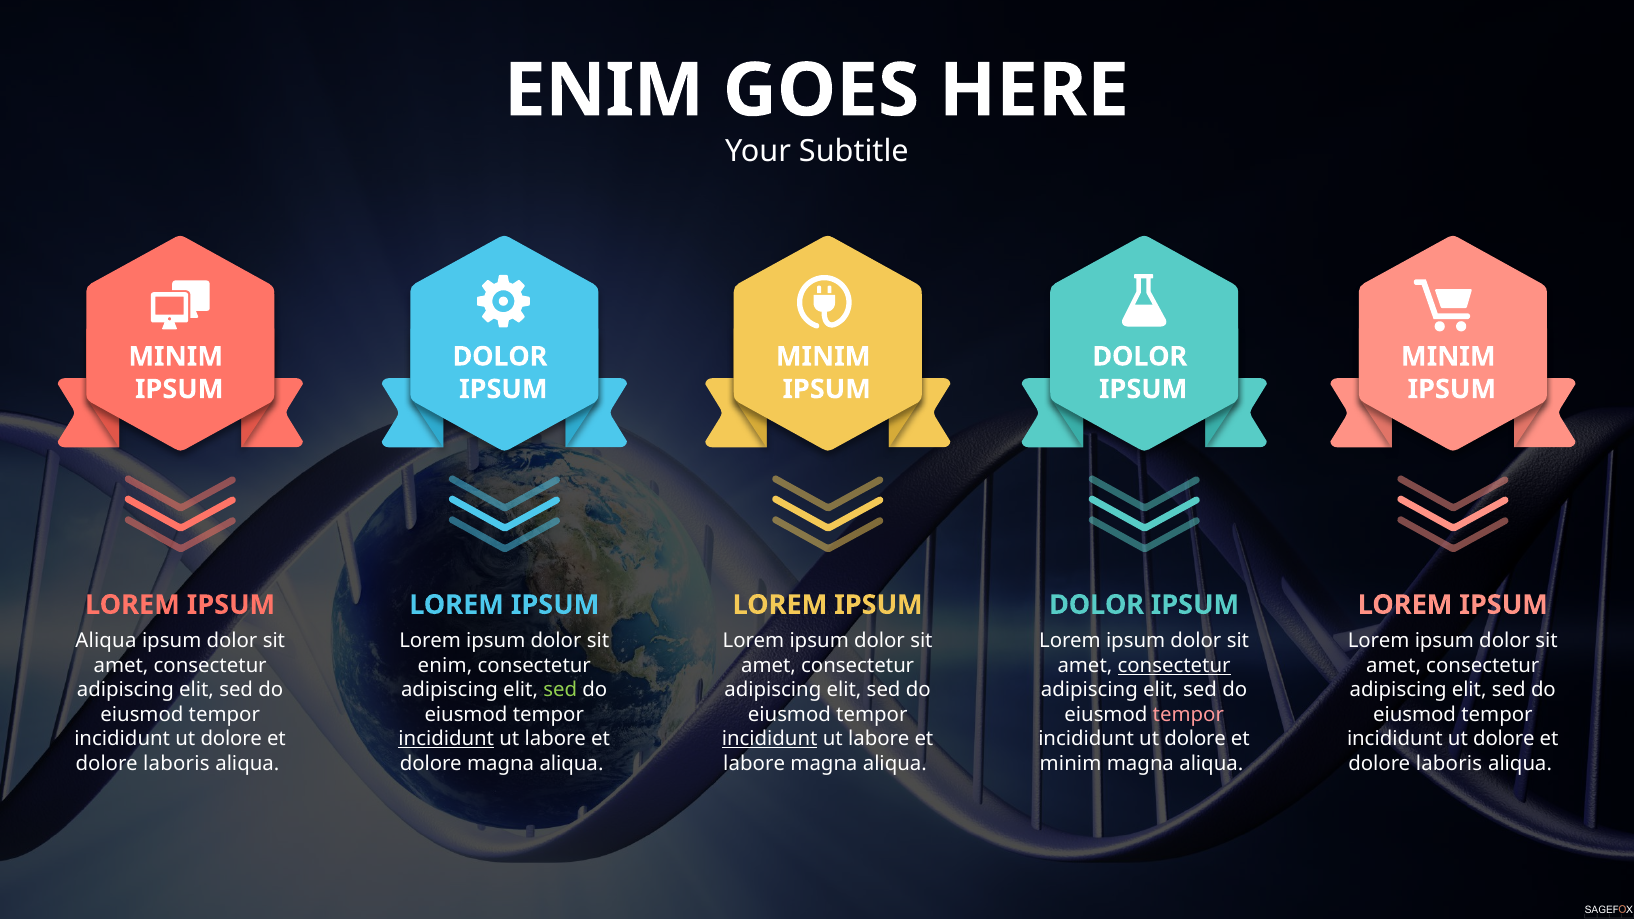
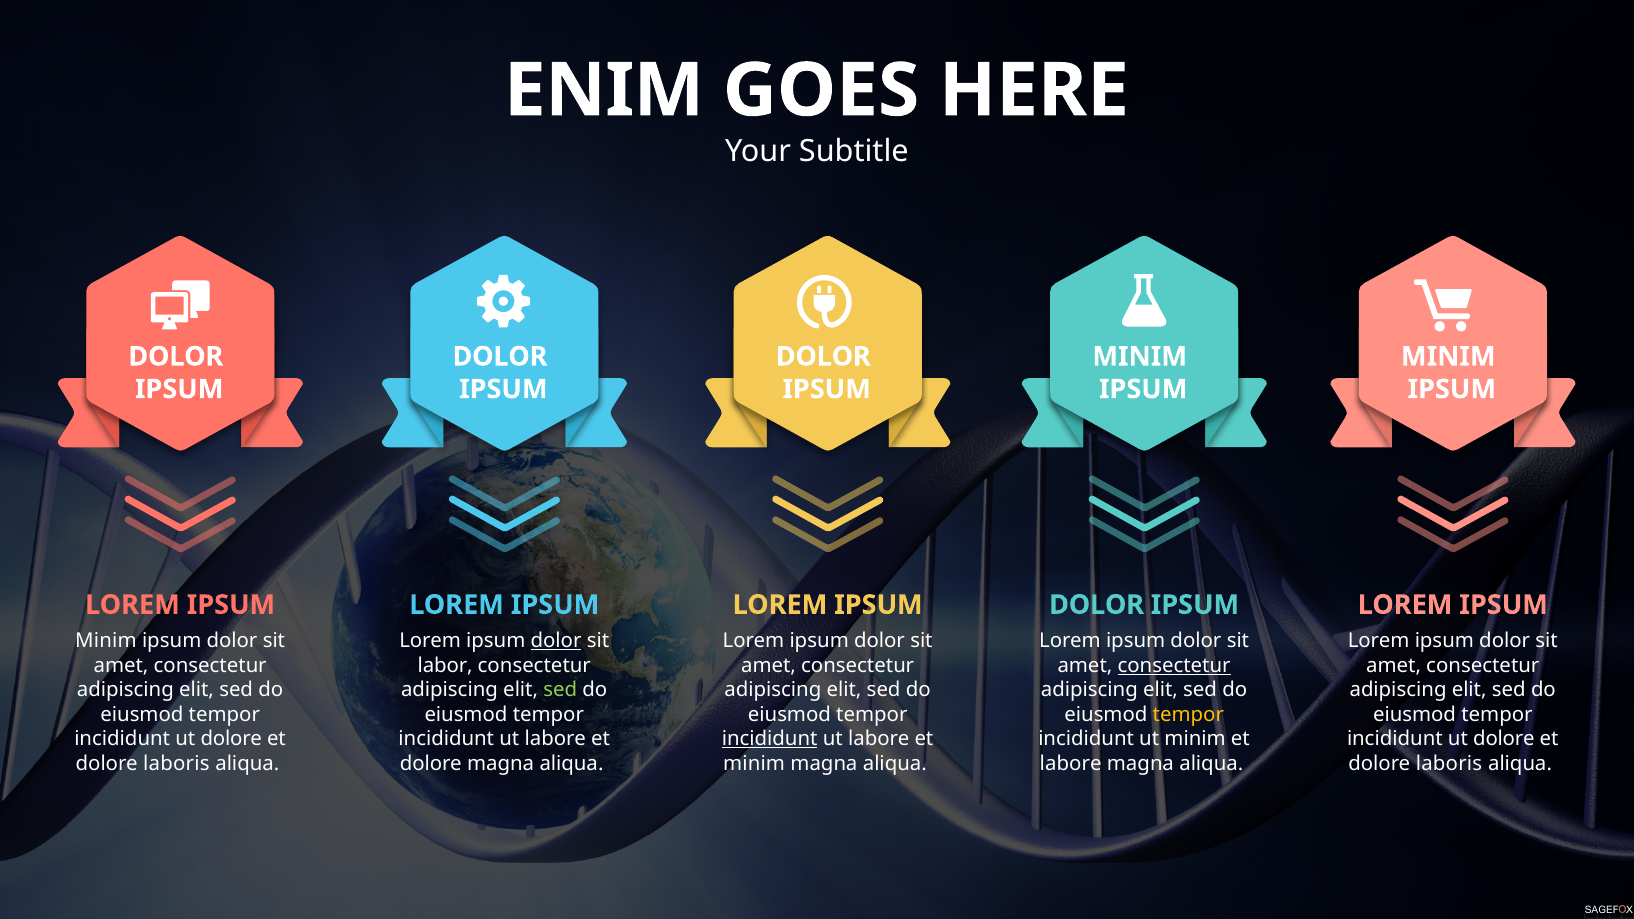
MINIM at (176, 357): MINIM -> DOLOR
MINIM at (823, 357): MINIM -> DOLOR
DOLOR at (1140, 357): DOLOR -> MINIM
Aliqua at (106, 641): Aliqua -> Minim
dolor at (556, 641) underline: none -> present
enim at (445, 666): enim -> labor
tempor at (1188, 715) colour: pink -> yellow
incididunt at (446, 739) underline: present -> none
dolore at (1195, 739): dolore -> minim
labore at (754, 764): labore -> minim
minim at (1071, 764): minim -> labore
